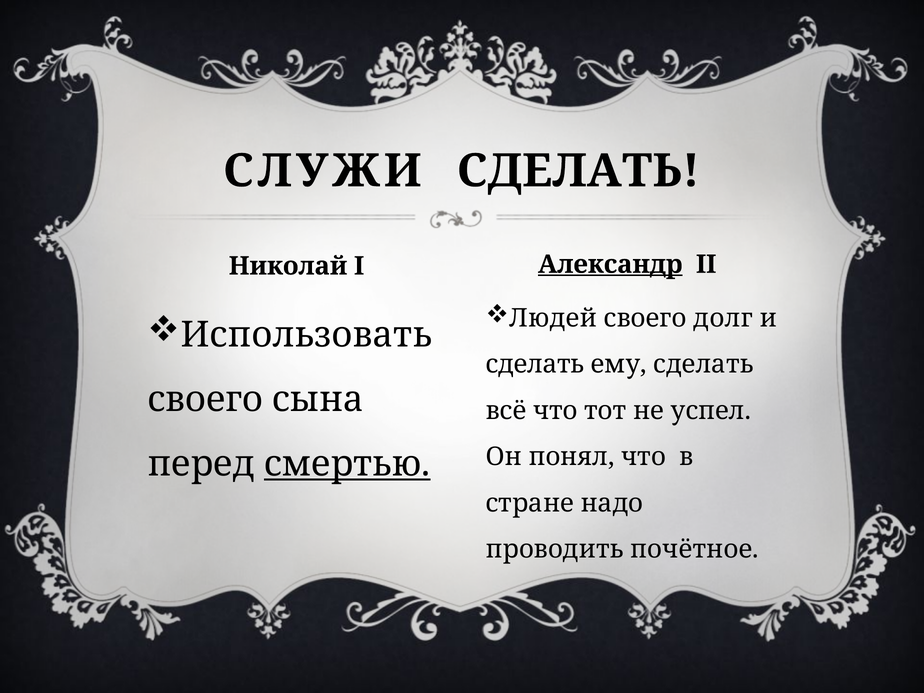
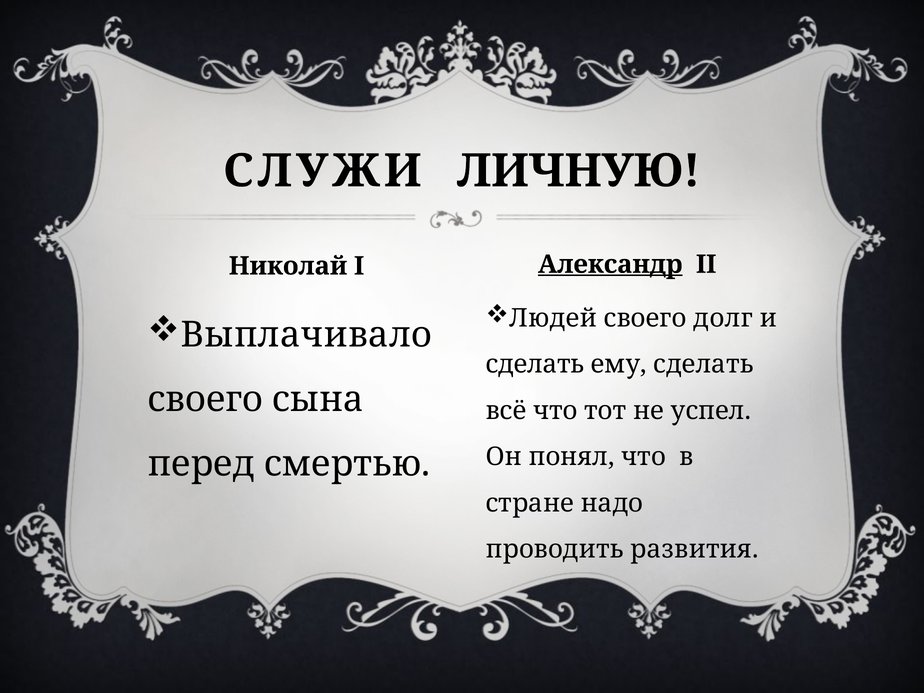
СЛУЖИ СДЕЛАТЬ: СДЕЛАТЬ -> ЛИЧНУЮ
Использовать: Использовать -> Выплачивало
смертью underline: present -> none
почётное: почётное -> развития
